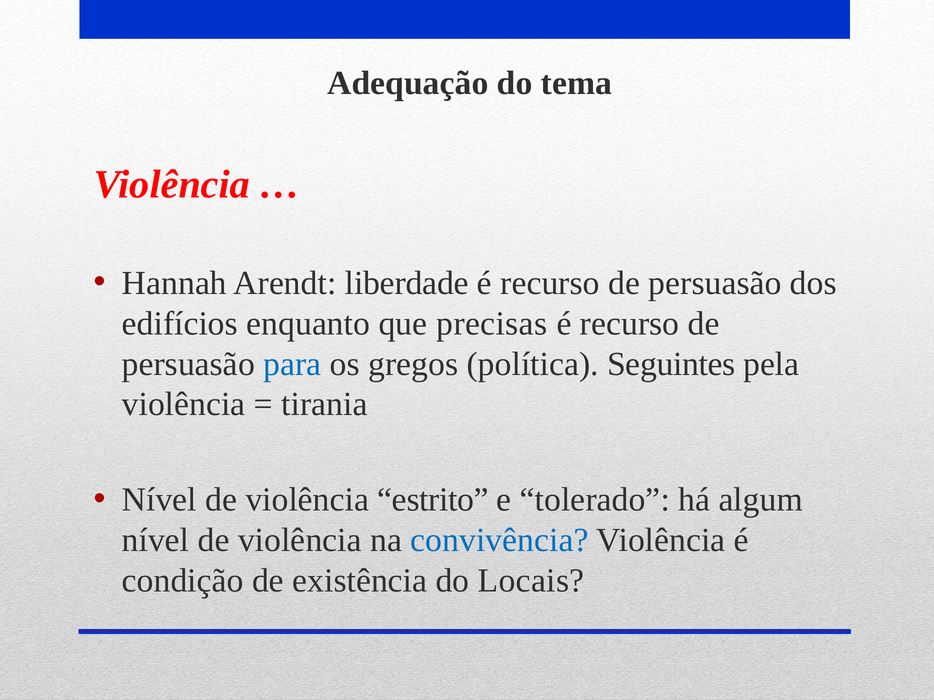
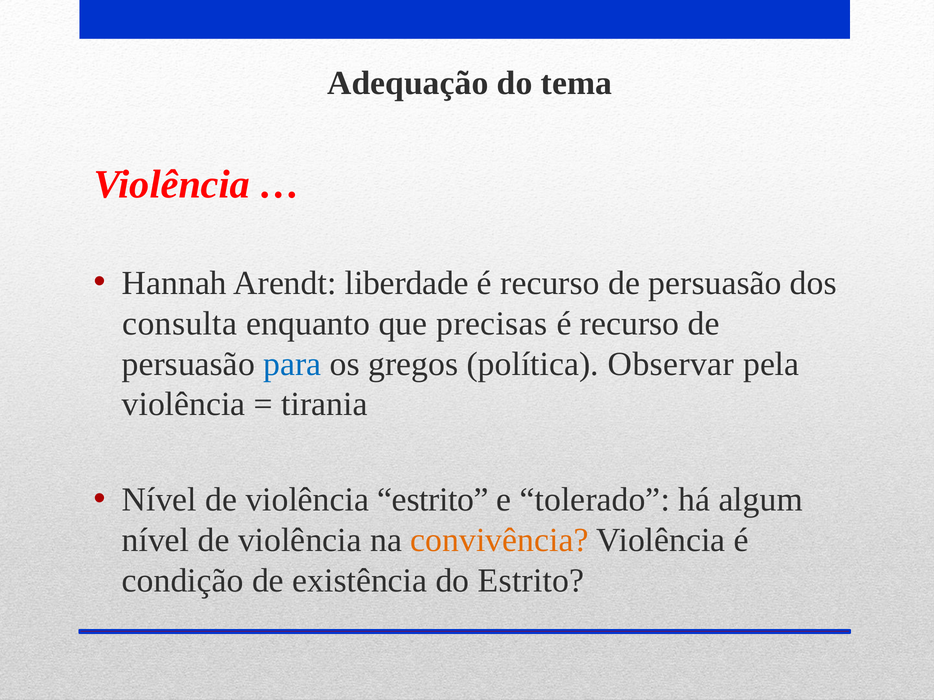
edifícios: edifícios -> consulta
Seguintes: Seguintes -> Observar
convivência colour: blue -> orange
do Locais: Locais -> Estrito
